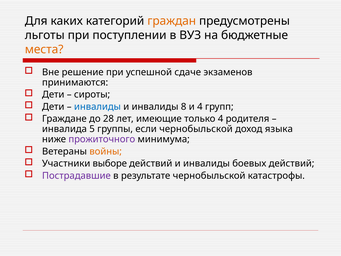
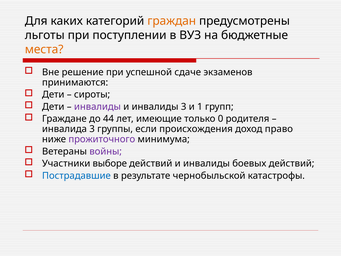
инвалиды at (97, 107) colour: blue -> purple
инвалиды 8: 8 -> 3
и 4: 4 -> 1
28: 28 -> 44
только 4: 4 -> 0
инвалида 5: 5 -> 3
если чернобыльской: чернобыльской -> происхождения
языка: языка -> право
войны colour: orange -> purple
Пострадавшие colour: purple -> blue
